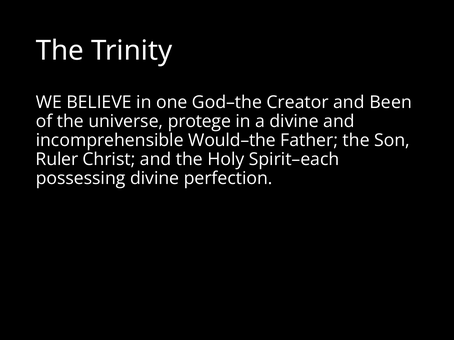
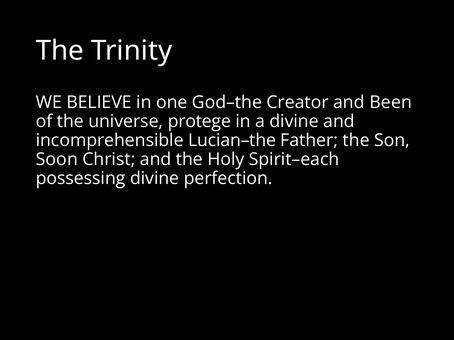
Would–the: Would–the -> Lucian–the
Ruler: Ruler -> Soon
